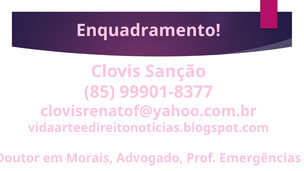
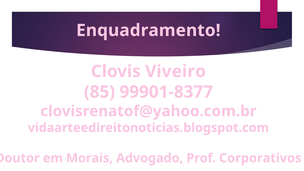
Sanção: Sanção -> Viveiro
Emergências: Emergências -> Corporativos
